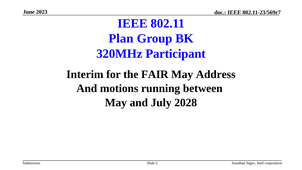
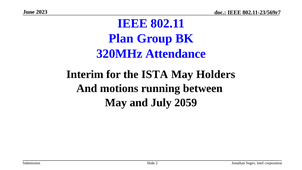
Participant: Participant -> Attendance
FAIR: FAIR -> ISTA
Address: Address -> Holders
2028: 2028 -> 2059
